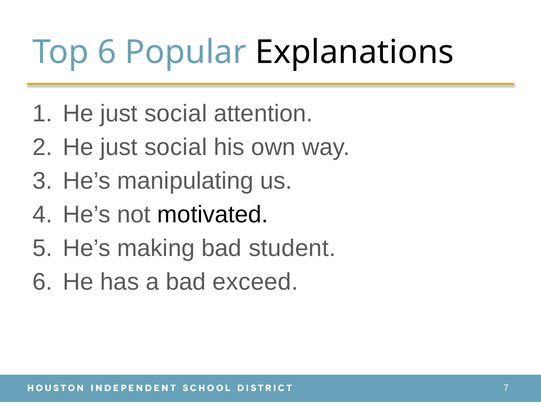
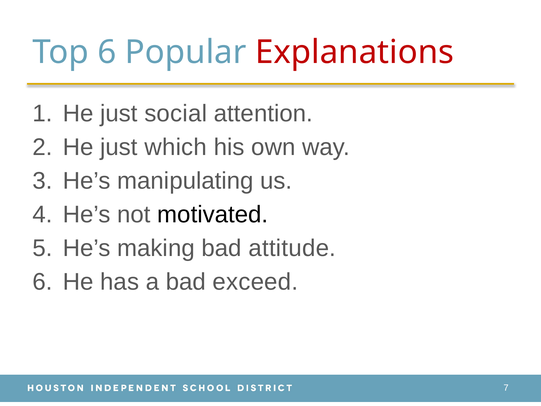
Explanations colour: black -> red
social at (176, 147): social -> which
student: student -> attitude
